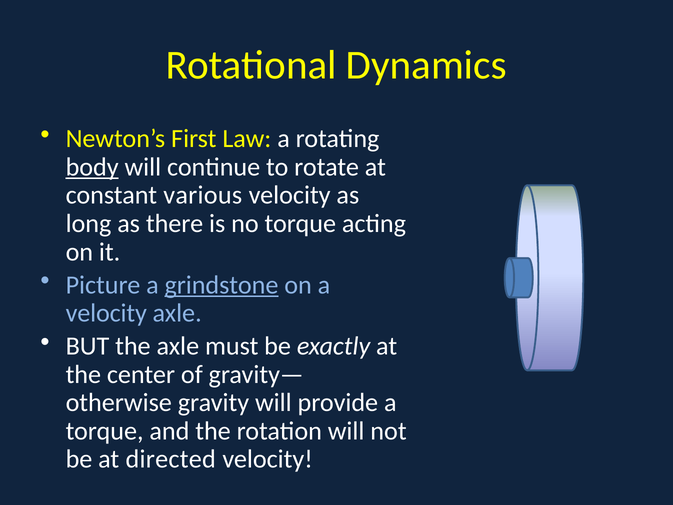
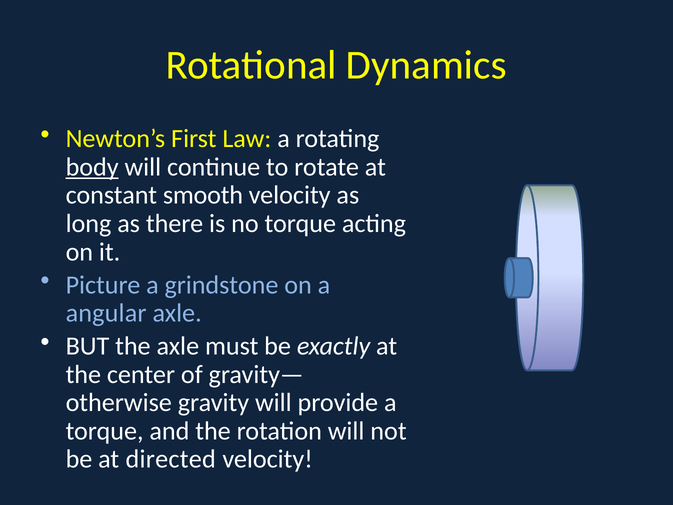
various: various -> smooth
grindstone underline: present -> none
velocity at (106, 313): velocity -> angular
